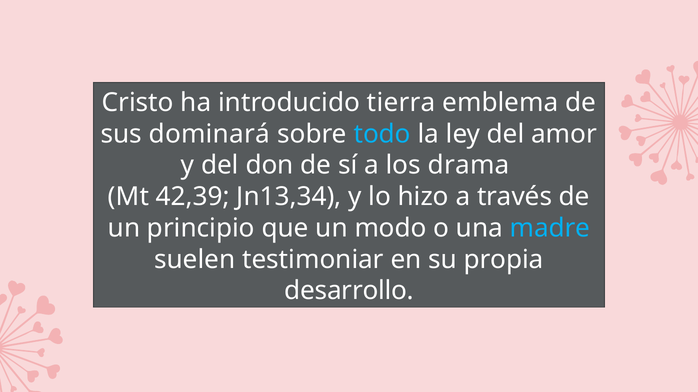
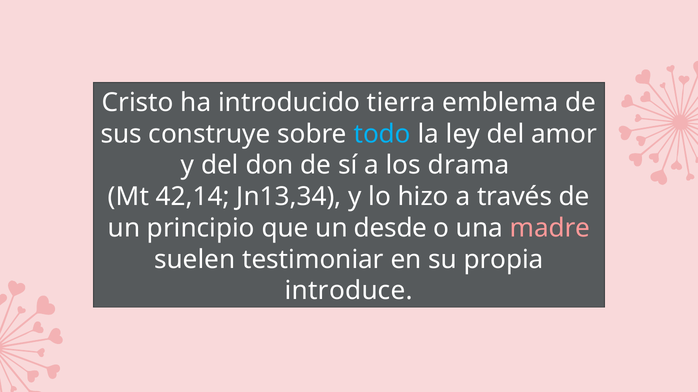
dominará: dominará -> construye
42,39: 42,39 -> 42,14
modo: modo -> desde
madre colour: light blue -> pink
desarrollo: desarrollo -> introduce
